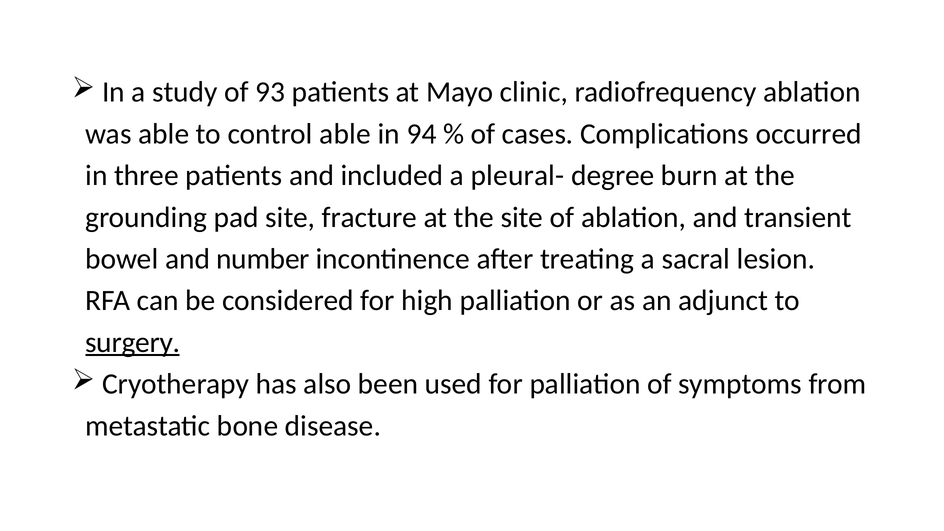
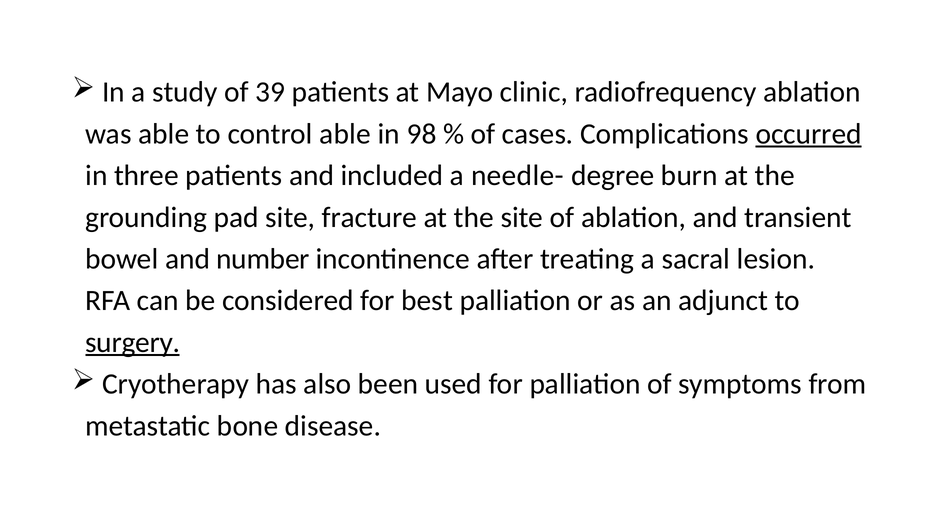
93: 93 -> 39
94: 94 -> 98
occurred underline: none -> present
pleural-: pleural- -> needle-
high: high -> best
